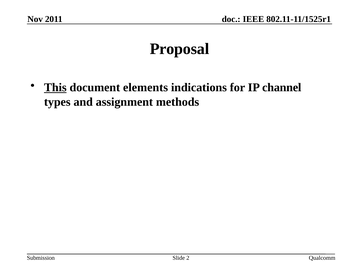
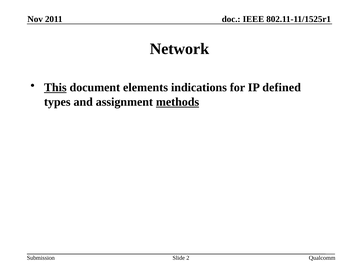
Proposal: Proposal -> Network
channel: channel -> defined
methods underline: none -> present
